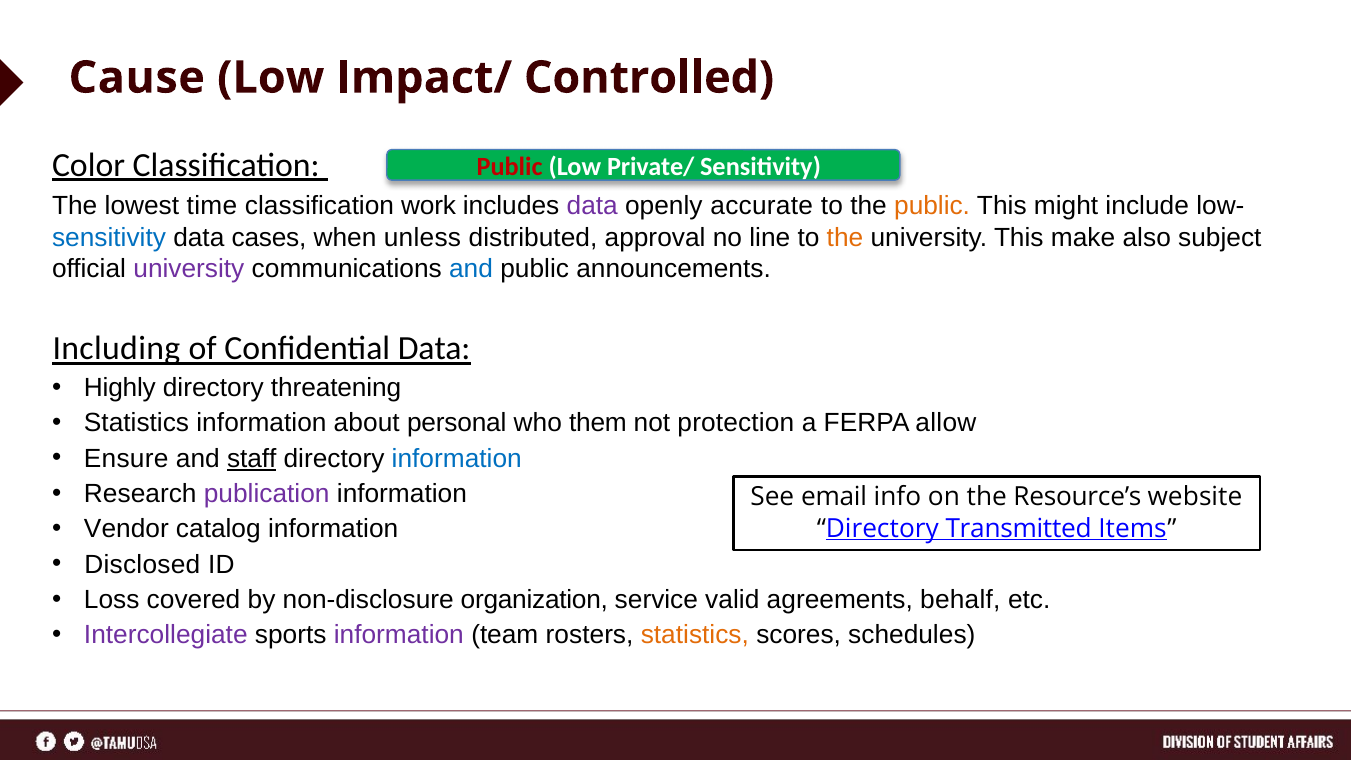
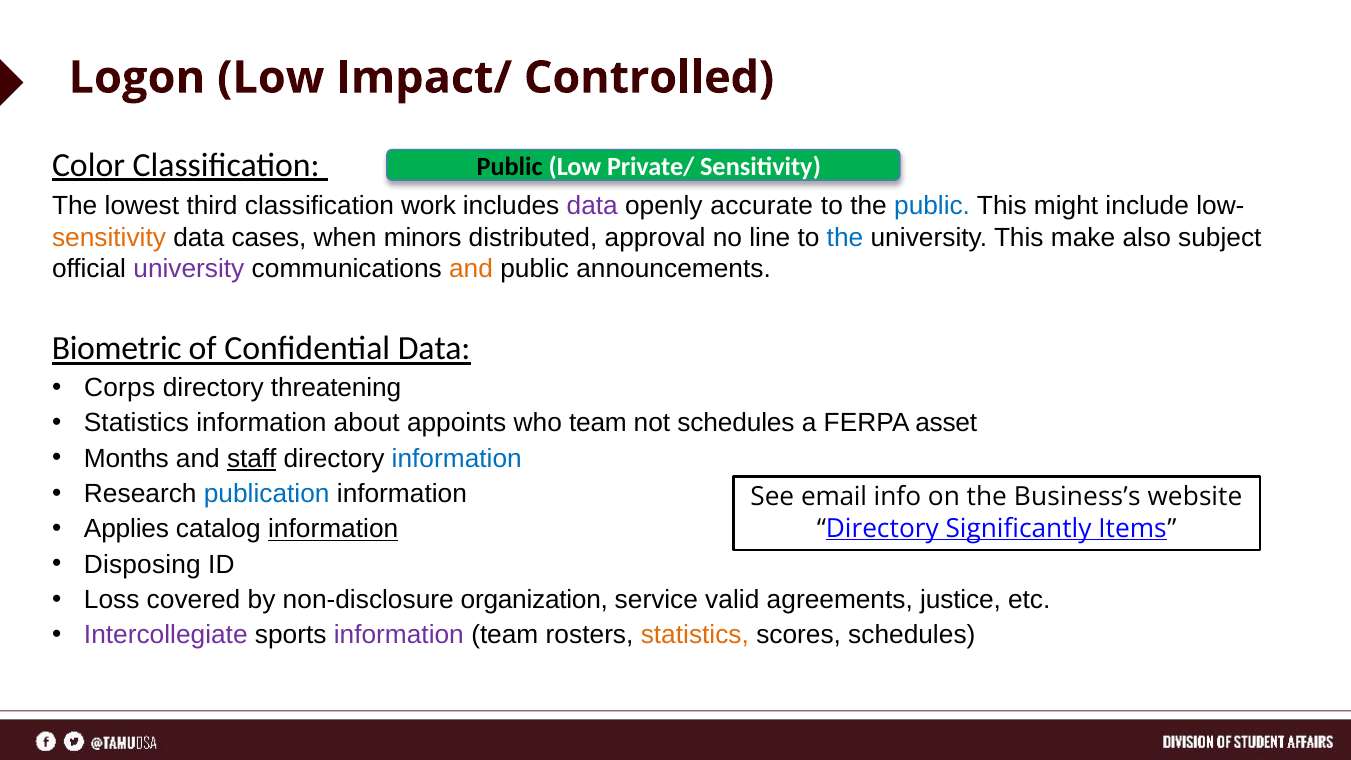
Cause: Cause -> Logon
Public at (510, 166) colour: red -> black
time: time -> third
public at (932, 206) colour: orange -> blue
sensitivity at (109, 238) colour: blue -> orange
unless: unless -> minors
the at (845, 238) colour: orange -> blue
and at (471, 269) colour: blue -> orange
Including: Including -> Biometric
Highly: Highly -> Corps
personal: personal -> appoints
who them: them -> team
not protection: protection -> schedules
allow: allow -> asset
Ensure: Ensure -> Months
publication colour: purple -> blue
Resource’s: Resource’s -> Business’s
Vendor: Vendor -> Applies
information at (333, 529) underline: none -> present
Transmitted: Transmitted -> Significantly
Disclosed: Disclosed -> Disposing
behalf: behalf -> justice
